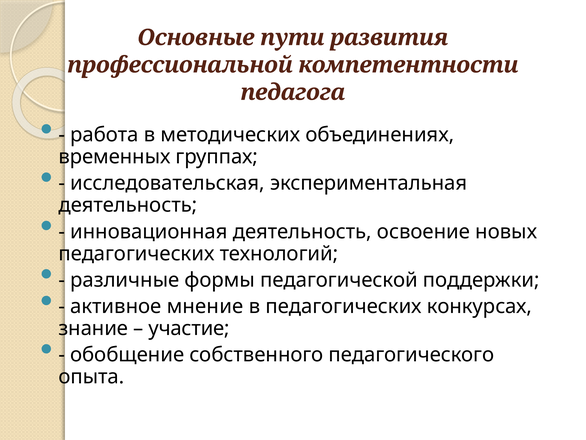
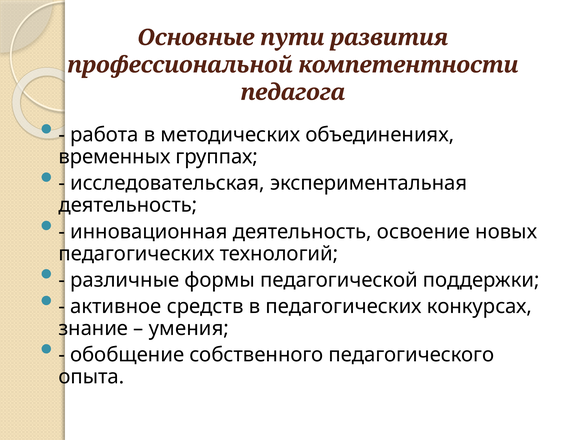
мнение: мнение -> средств
участие: участие -> умения
